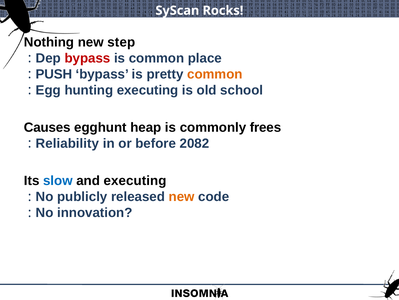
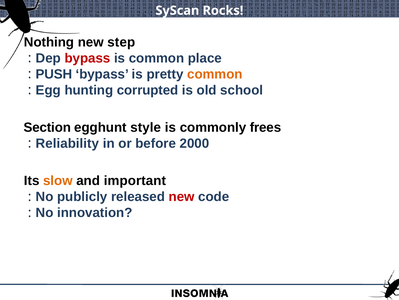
hunting executing: executing -> corrupted
Causes: Causes -> Section
heap: heap -> style
2082: 2082 -> 2000
slow colour: blue -> orange
and executing: executing -> important
new at (182, 196) colour: orange -> red
